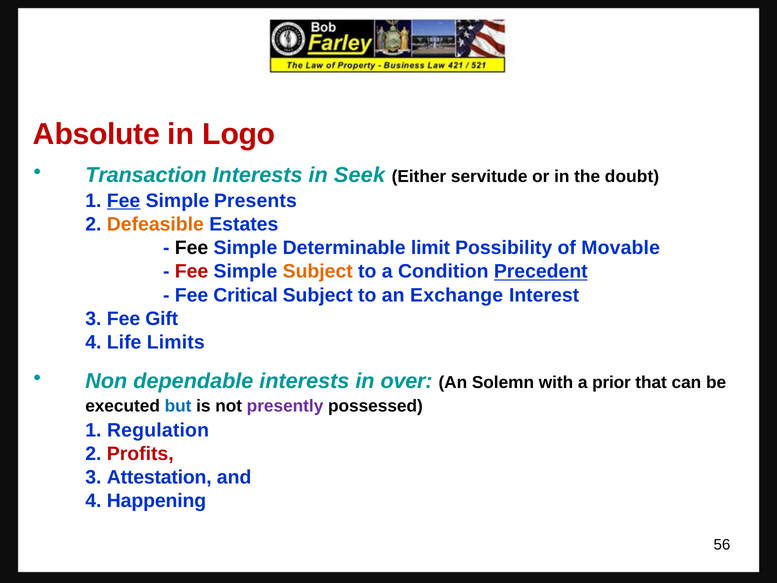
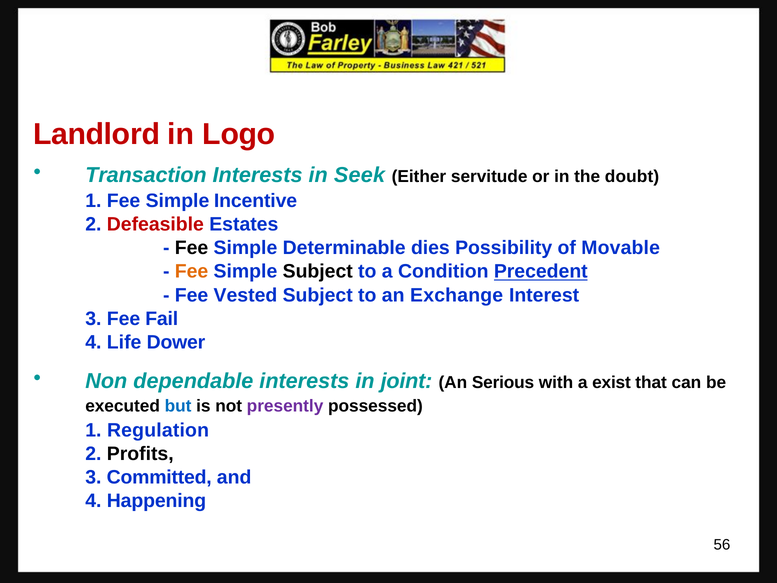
Absolute: Absolute -> Landlord
Fee at (124, 201) underline: present -> none
Presents: Presents -> Incentive
Defeasible colour: orange -> red
limit: limit -> dies
Fee at (192, 271) colour: red -> orange
Subject at (318, 271) colour: orange -> black
Critical: Critical -> Vested
Gift: Gift -> Fail
Limits: Limits -> Dower
over: over -> joint
Solemn: Solemn -> Serious
prior: prior -> exist
Profits colour: red -> black
Attestation: Attestation -> Committed
